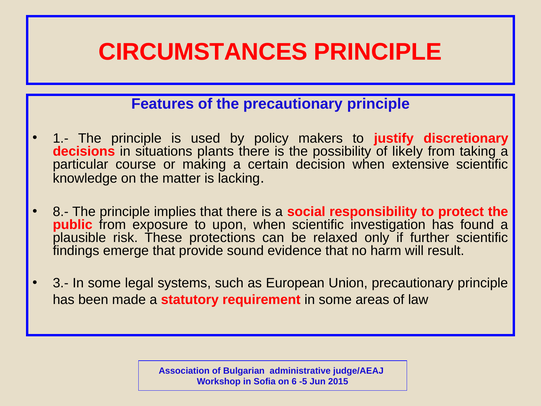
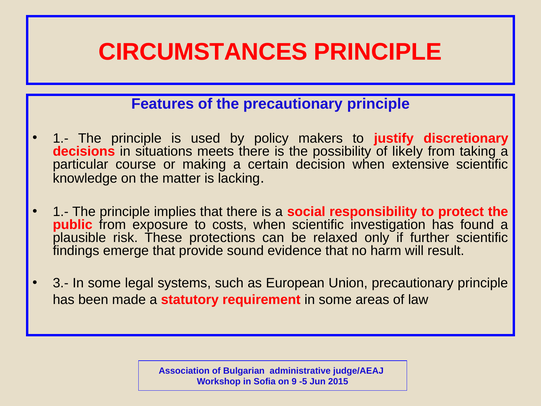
plants: plants -> meets
8.- at (61, 212): 8.- -> 1.-
upon: upon -> costs
6: 6 -> 9
